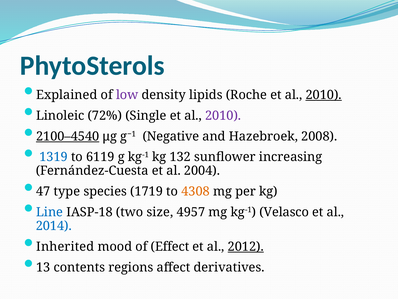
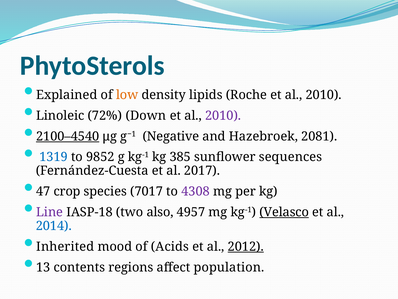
low colour: purple -> orange
2010 at (324, 95) underline: present -> none
Single: Single -> Down
2008: 2008 -> 2081
6119: 6119 -> 9852
132: 132 -> 385
increasing: increasing -> sequences
2004: 2004 -> 2017
type: type -> crop
1719: 1719 -> 7017
4308 colour: orange -> purple
Line colour: blue -> purple
size: size -> also
Velasco underline: none -> present
Effect: Effect -> Acids
derivatives: derivatives -> population
